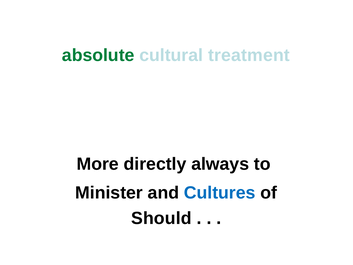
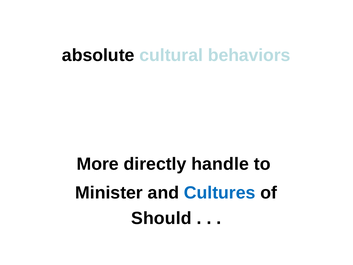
absolute colour: green -> black
treatment: treatment -> behaviors
always: always -> handle
